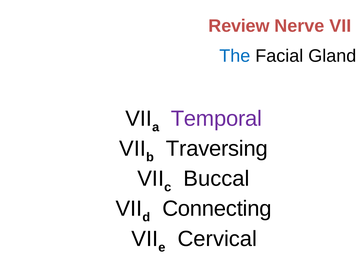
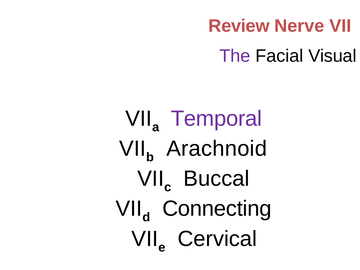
The colour: blue -> purple
Gland: Gland -> Visual
Traversing: Traversing -> Arachnoid
